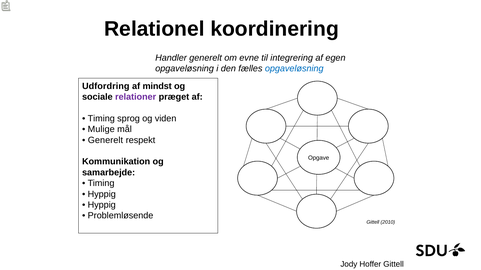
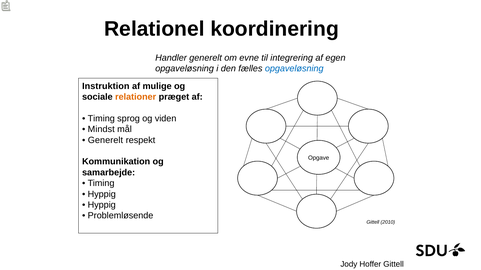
Udfordring: Udfordring -> Instruktion
mindst: mindst -> mulige
relationer colour: purple -> orange
Mulige: Mulige -> Mindst
